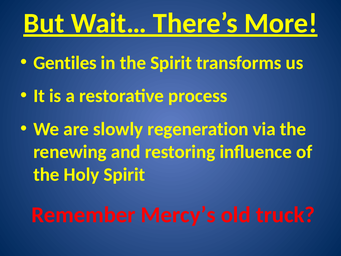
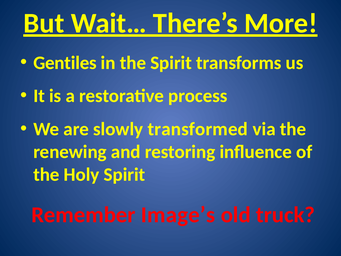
regeneration: regeneration -> transformed
Mercy’s: Mercy’s -> Image’s
